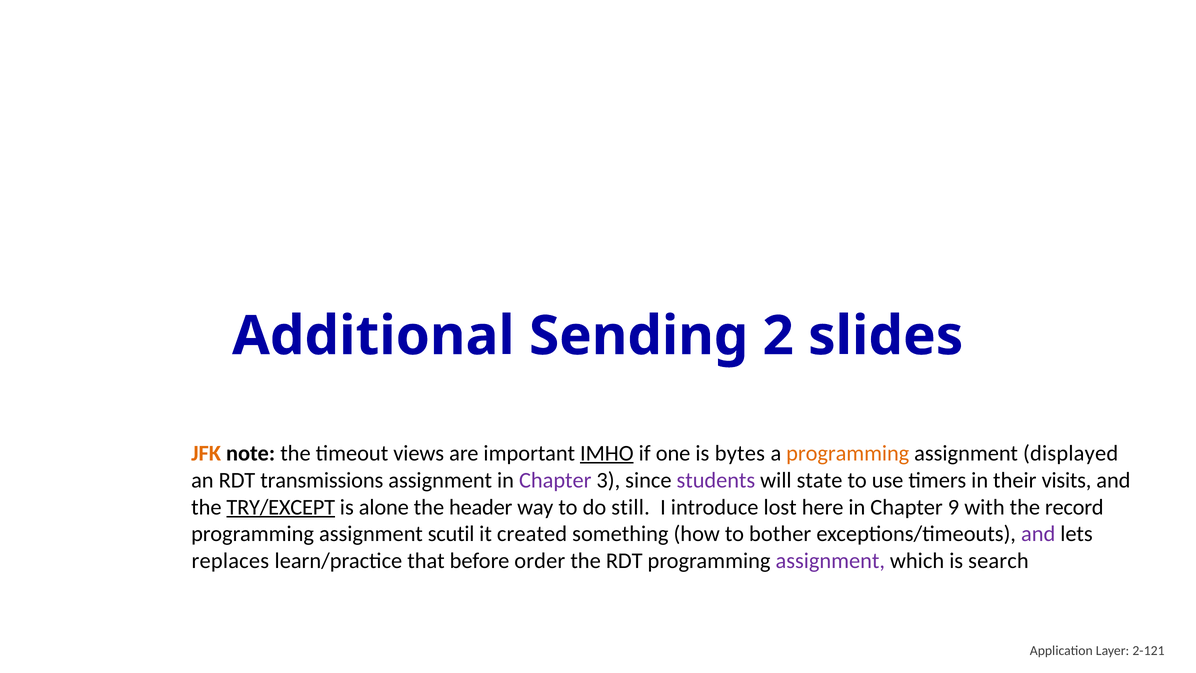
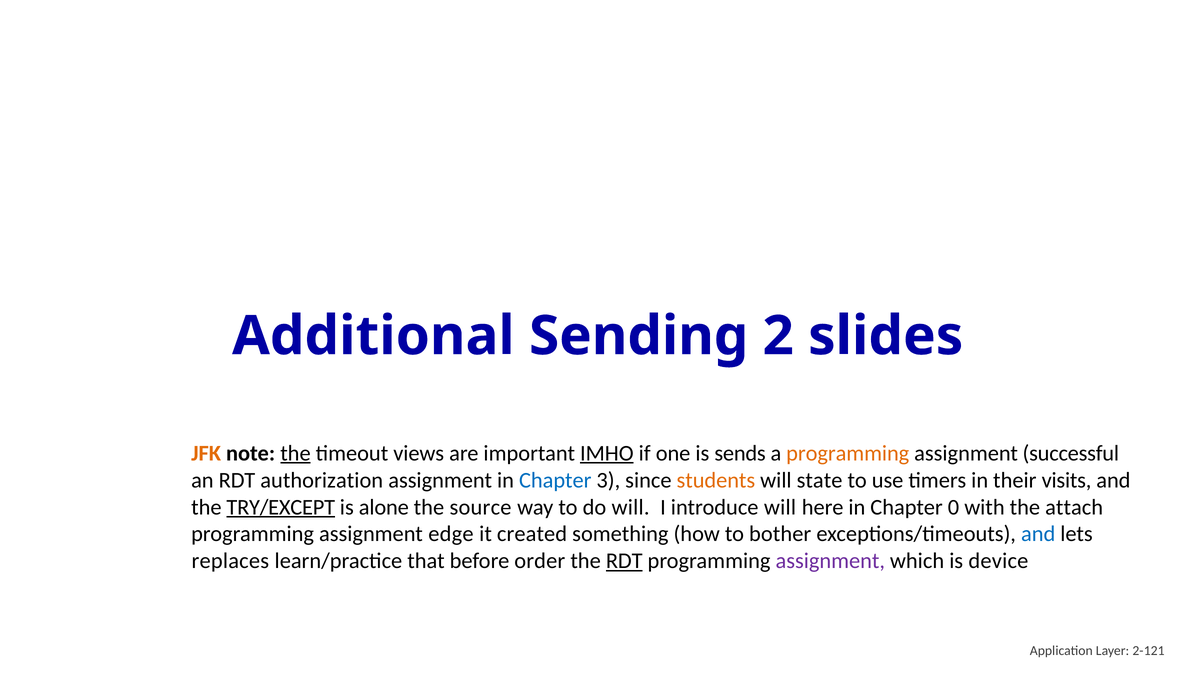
the at (295, 453) underline: none -> present
bytes: bytes -> sends
displayed: displayed -> successful
transmissions: transmissions -> authorization
Chapter at (555, 480) colour: purple -> blue
students colour: purple -> orange
header: header -> source
do still: still -> will
introduce lost: lost -> will
9: 9 -> 0
record: record -> attach
scutil: scutil -> edge
and at (1038, 534) colour: purple -> blue
RDT at (624, 561) underline: none -> present
search: search -> device
